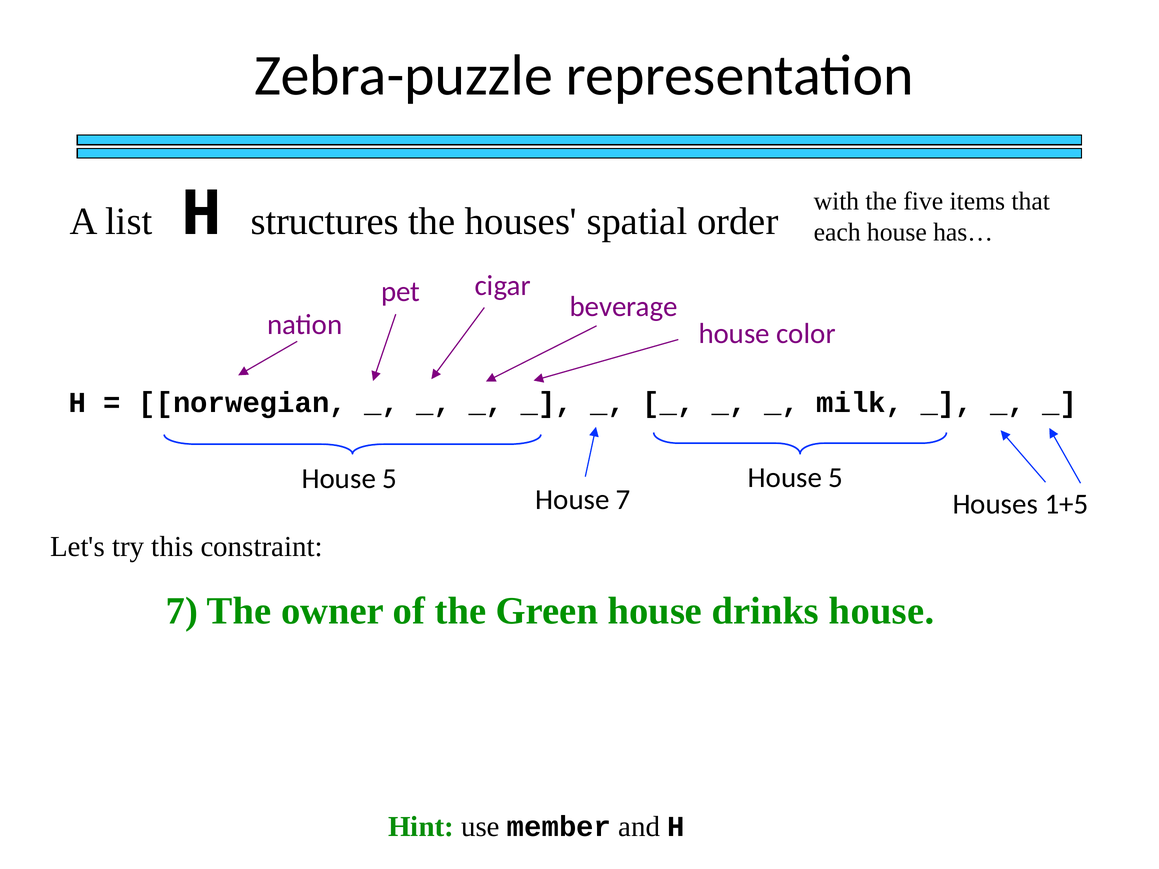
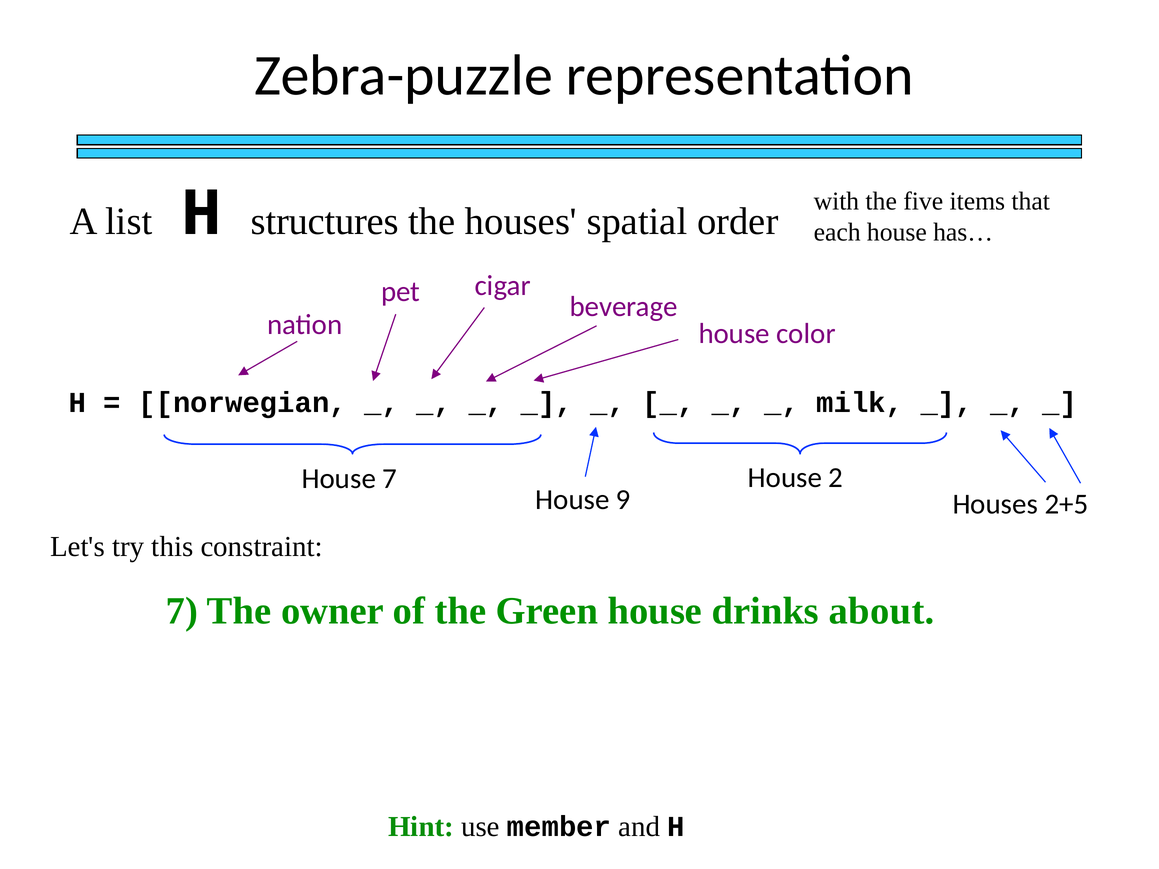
5 at (836, 478): 5 -> 2
5 at (390, 479): 5 -> 7
House 7: 7 -> 9
1+5: 1+5 -> 2+5
drinks house: house -> about
